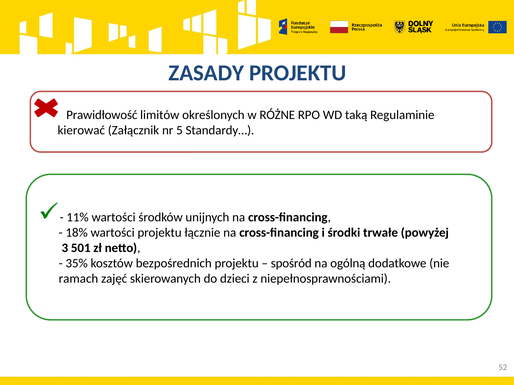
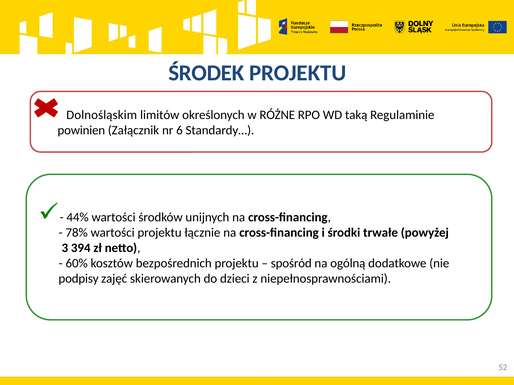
ZASADY: ZASADY -> ŚRODEK
Prawidłowość: Prawidłowość -> Dolnośląskim
kierować: kierować -> powinien
5: 5 -> 6
11%: 11% -> 44%
18%: 18% -> 78%
501: 501 -> 394
35%: 35% -> 60%
ramach: ramach -> podpisy
